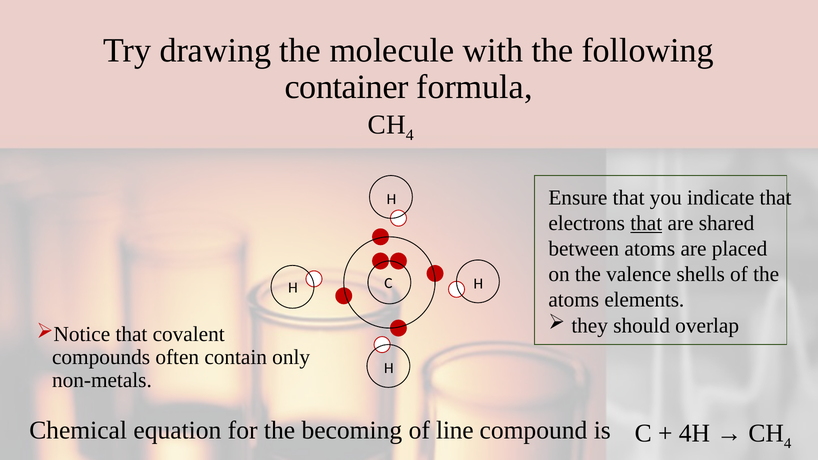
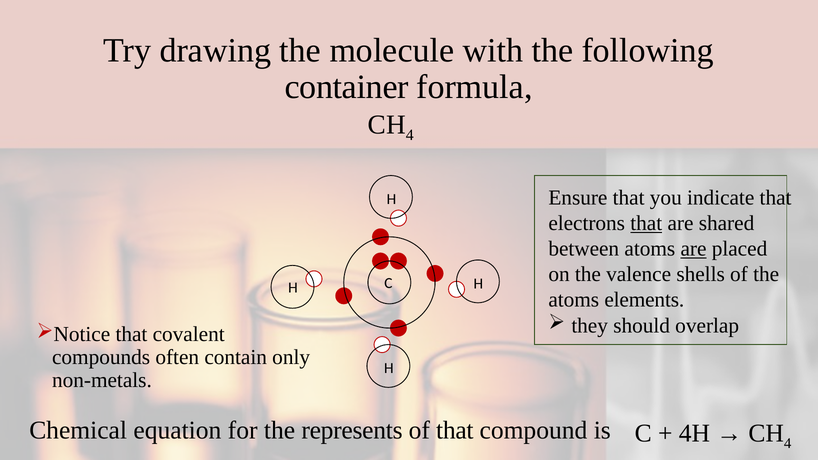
are at (694, 249) underline: none -> present
becoming: becoming -> represents
of line: line -> that
